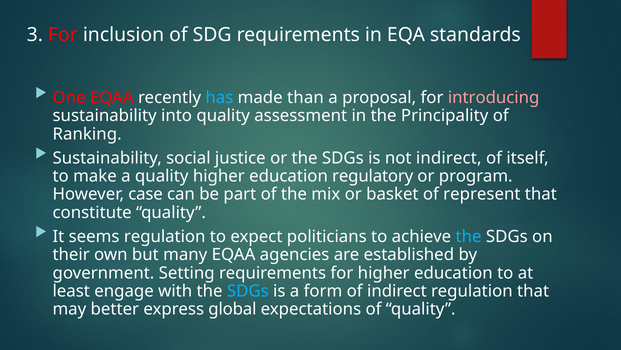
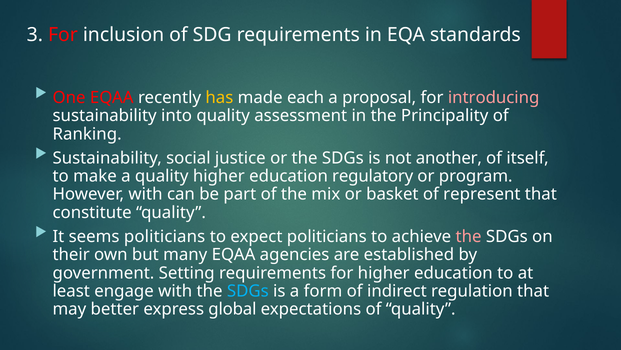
has colour: light blue -> yellow
than: than -> each
not indirect: indirect -> another
However case: case -> with
seems regulation: regulation -> politicians
the at (469, 236) colour: light blue -> pink
